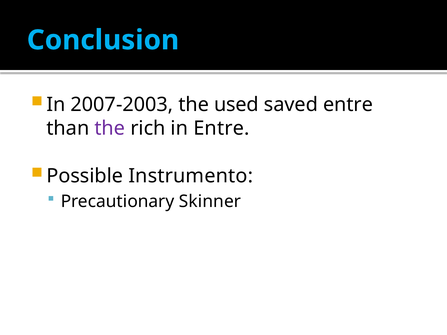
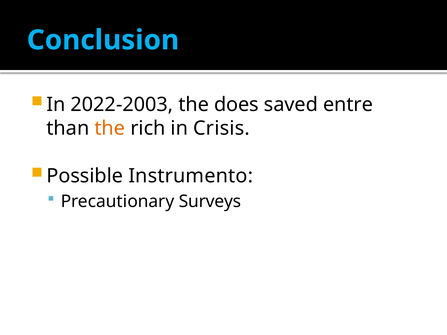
2007-2003: 2007-2003 -> 2022-2003
used: used -> does
the at (110, 128) colour: purple -> orange
in Entre: Entre -> Crisis
Skinner: Skinner -> Surveys
